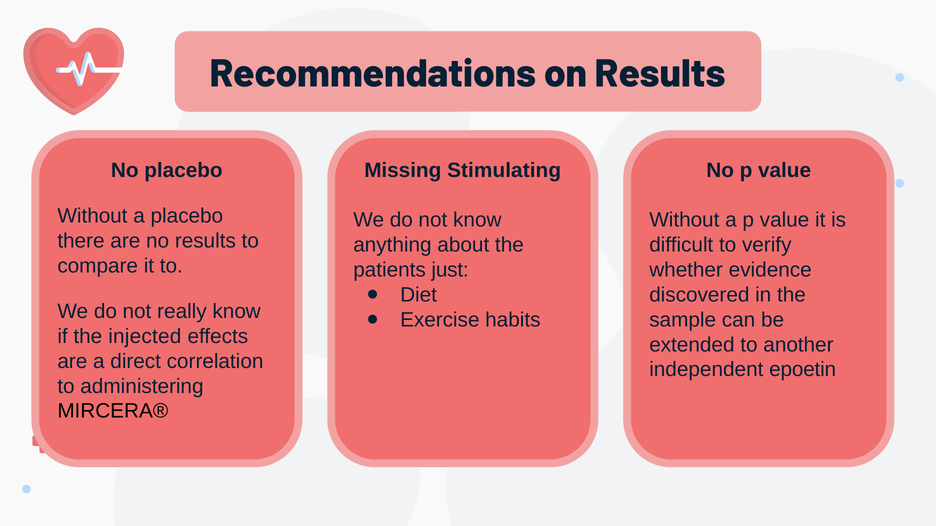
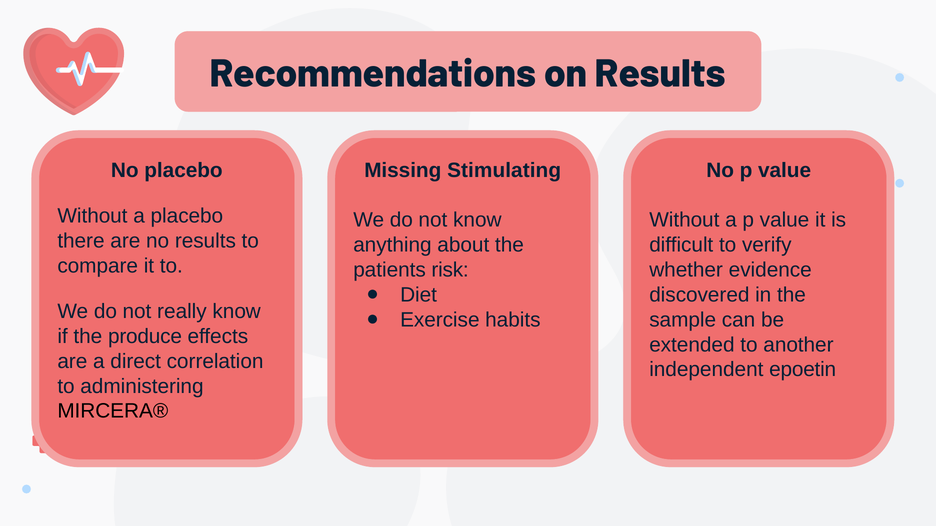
just: just -> risk
injected: injected -> produce
